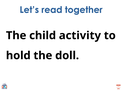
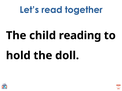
activity: activity -> reading
